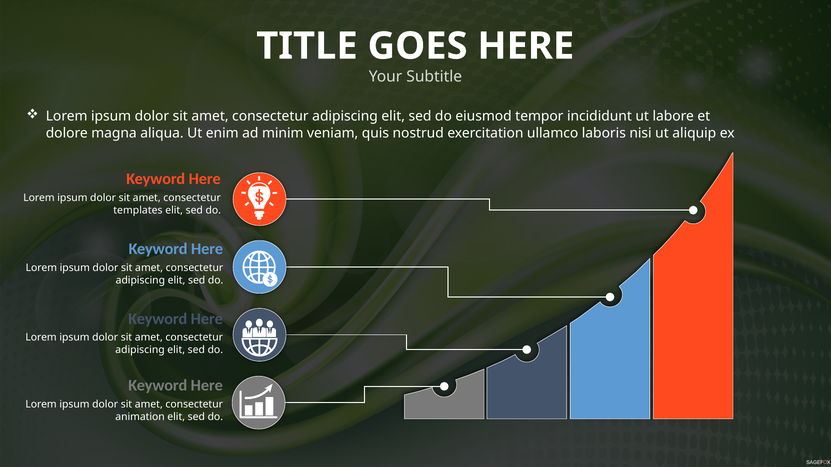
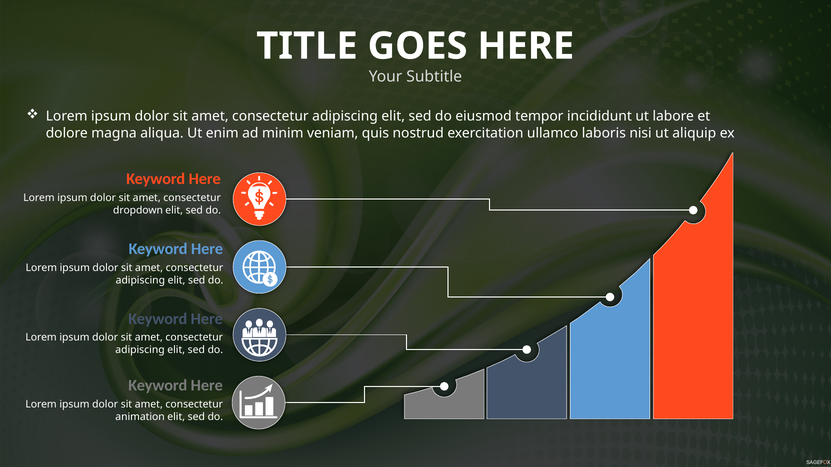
templates: templates -> dropdown
